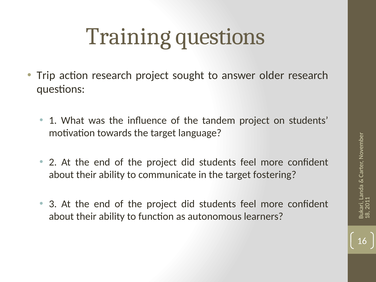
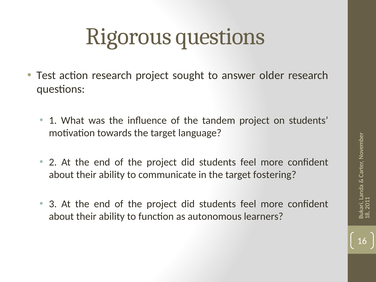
Training: Training -> Rigorous
Trip: Trip -> Test
